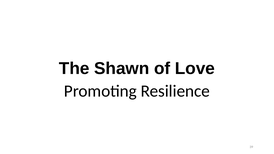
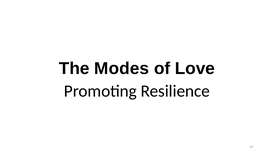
Shawn: Shawn -> Modes
